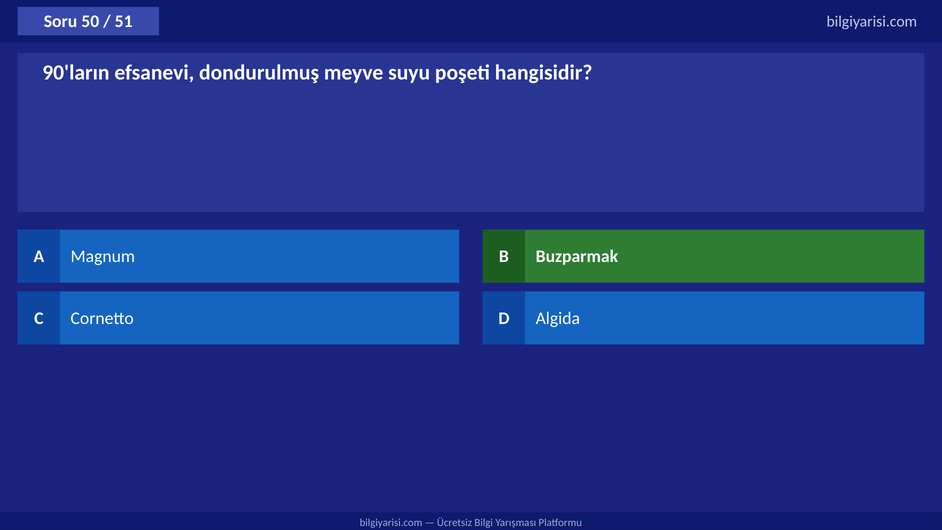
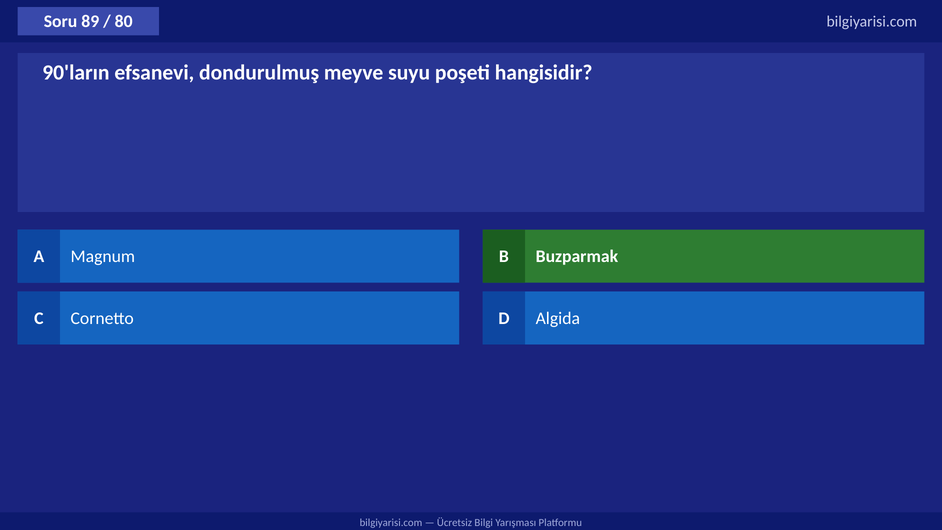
50: 50 -> 89
51: 51 -> 80
